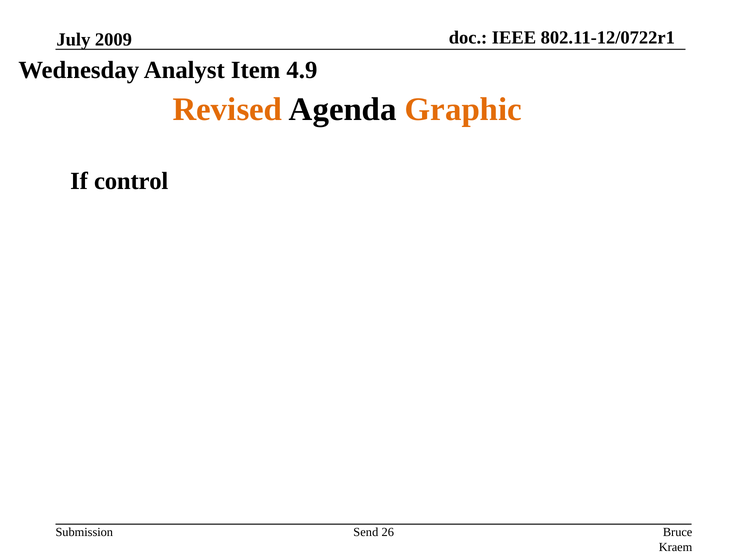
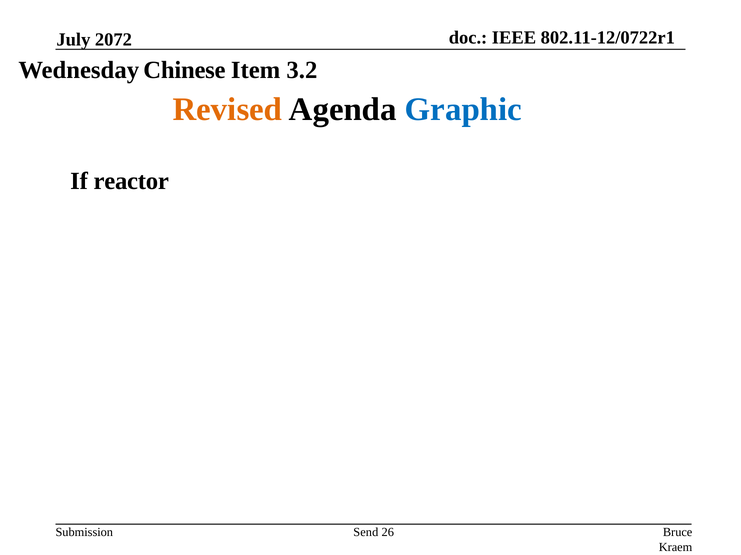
2009: 2009 -> 2072
Analyst: Analyst -> Chinese
4.9: 4.9 -> 3.2
Graphic colour: orange -> blue
control: control -> reactor
